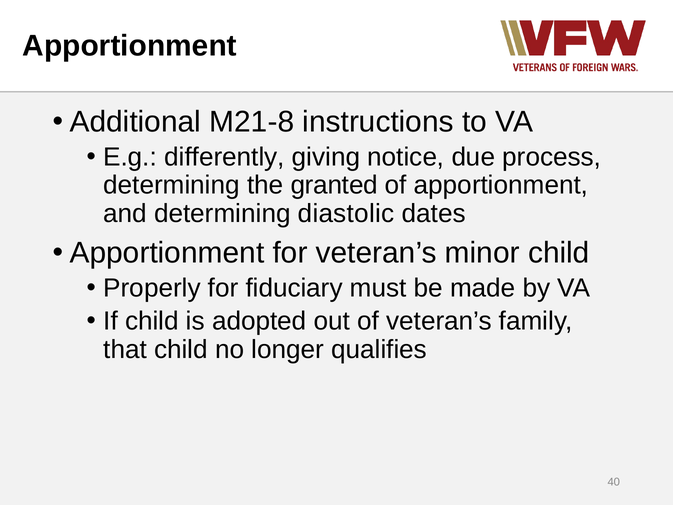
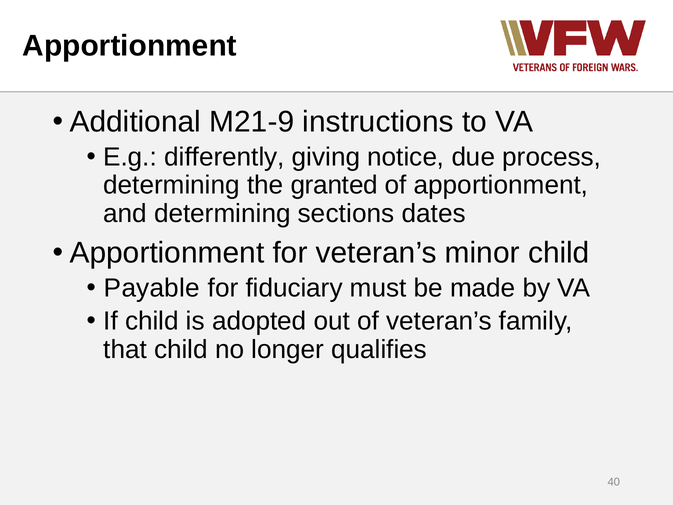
M21-8: M21-8 -> M21-9
diastolic: diastolic -> sections
Properly: Properly -> Payable
